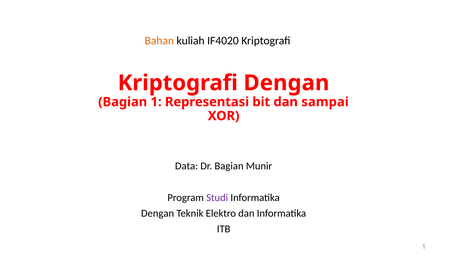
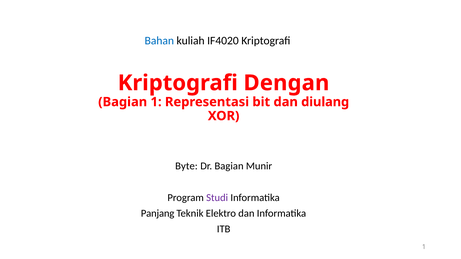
Bahan colour: orange -> blue
sampai: sampai -> diulang
Data: Data -> Byte
Dengan at (158, 214): Dengan -> Panjang
